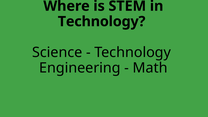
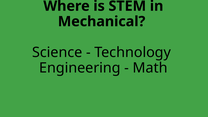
Technology at (102, 21): Technology -> Mechanical
